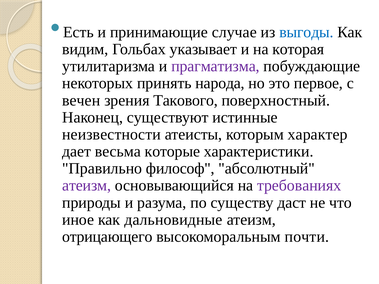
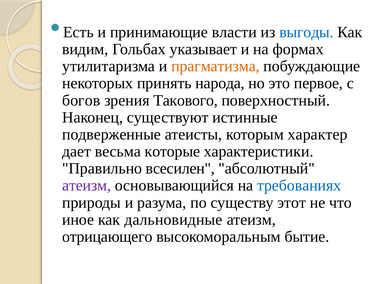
случае: случае -> власти
которая: которая -> формах
прагматизма colour: purple -> orange
вечен: вечен -> богов
неизвестности: неизвестности -> подверженные
философ: философ -> всесилен
требованиях colour: purple -> blue
даст: даст -> этот
почти: почти -> бытие
